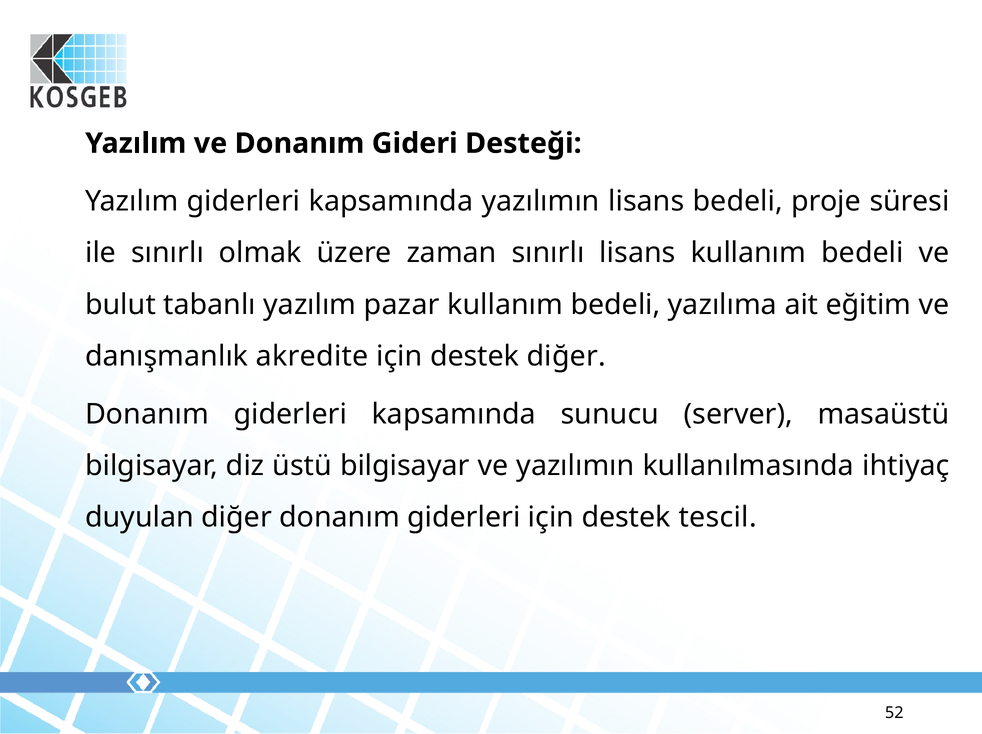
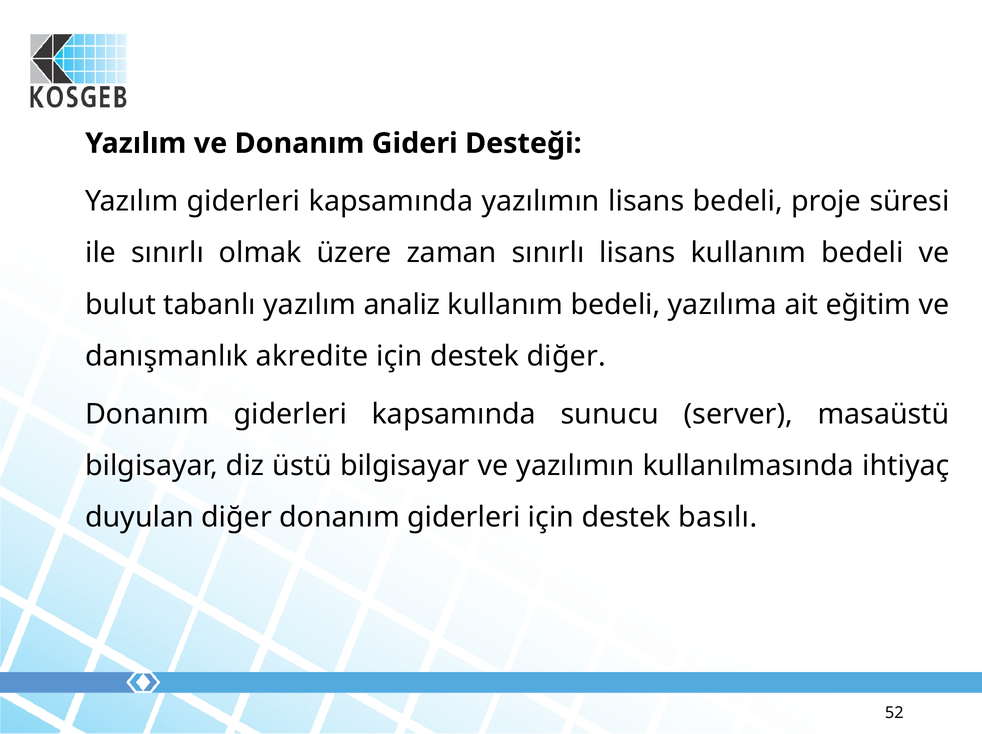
pazar: pazar -> analiz
tescil: tescil -> basılı
